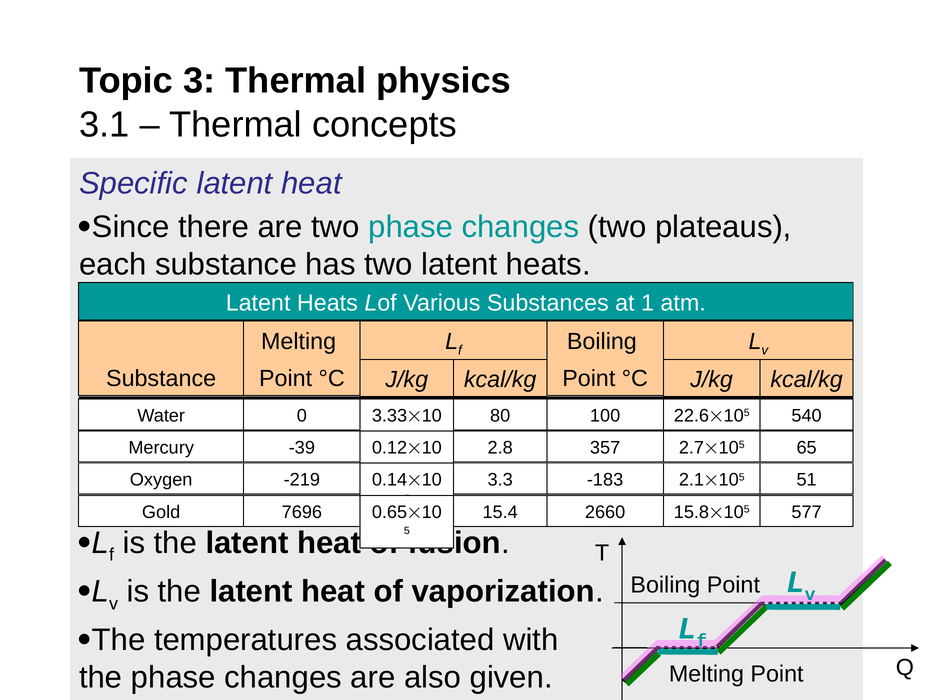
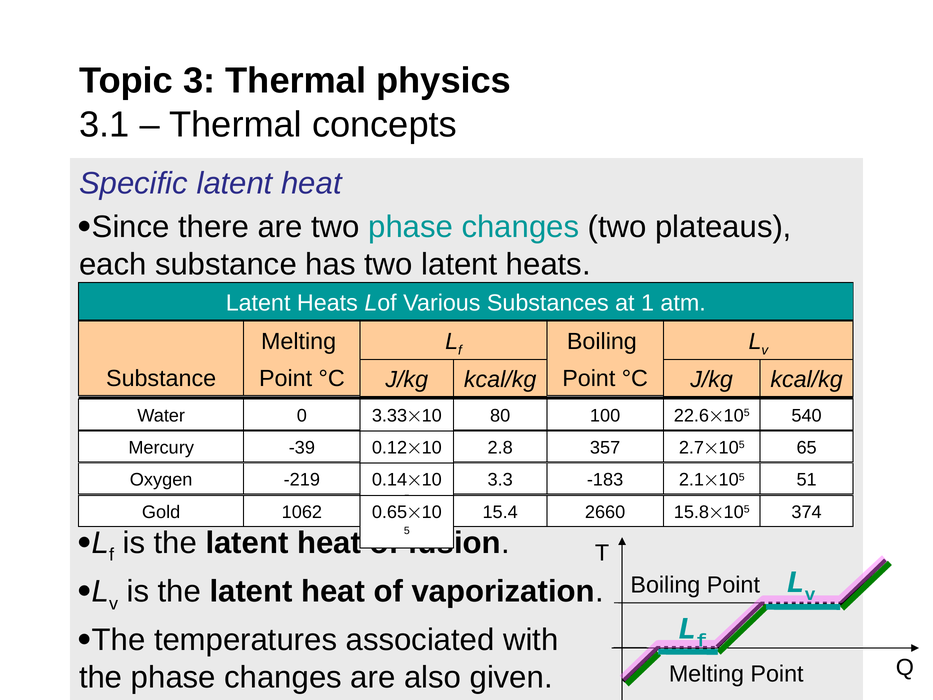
7696: 7696 -> 1062
577: 577 -> 374
